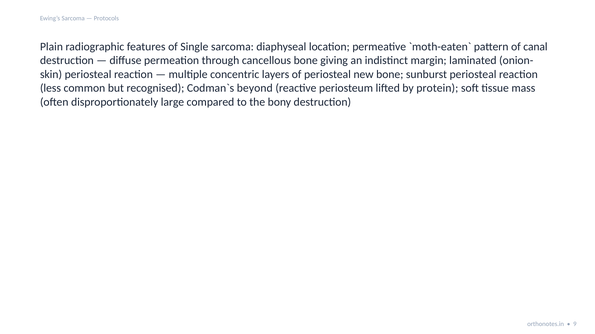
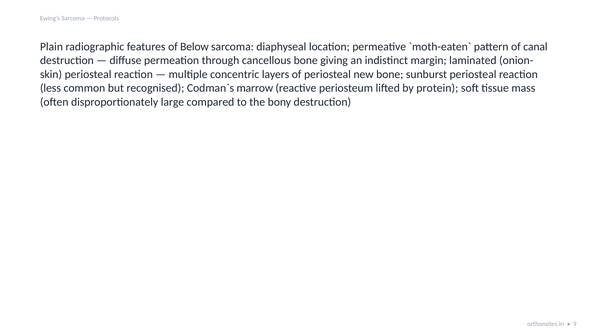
Single: Single -> Below
beyond: beyond -> marrow
